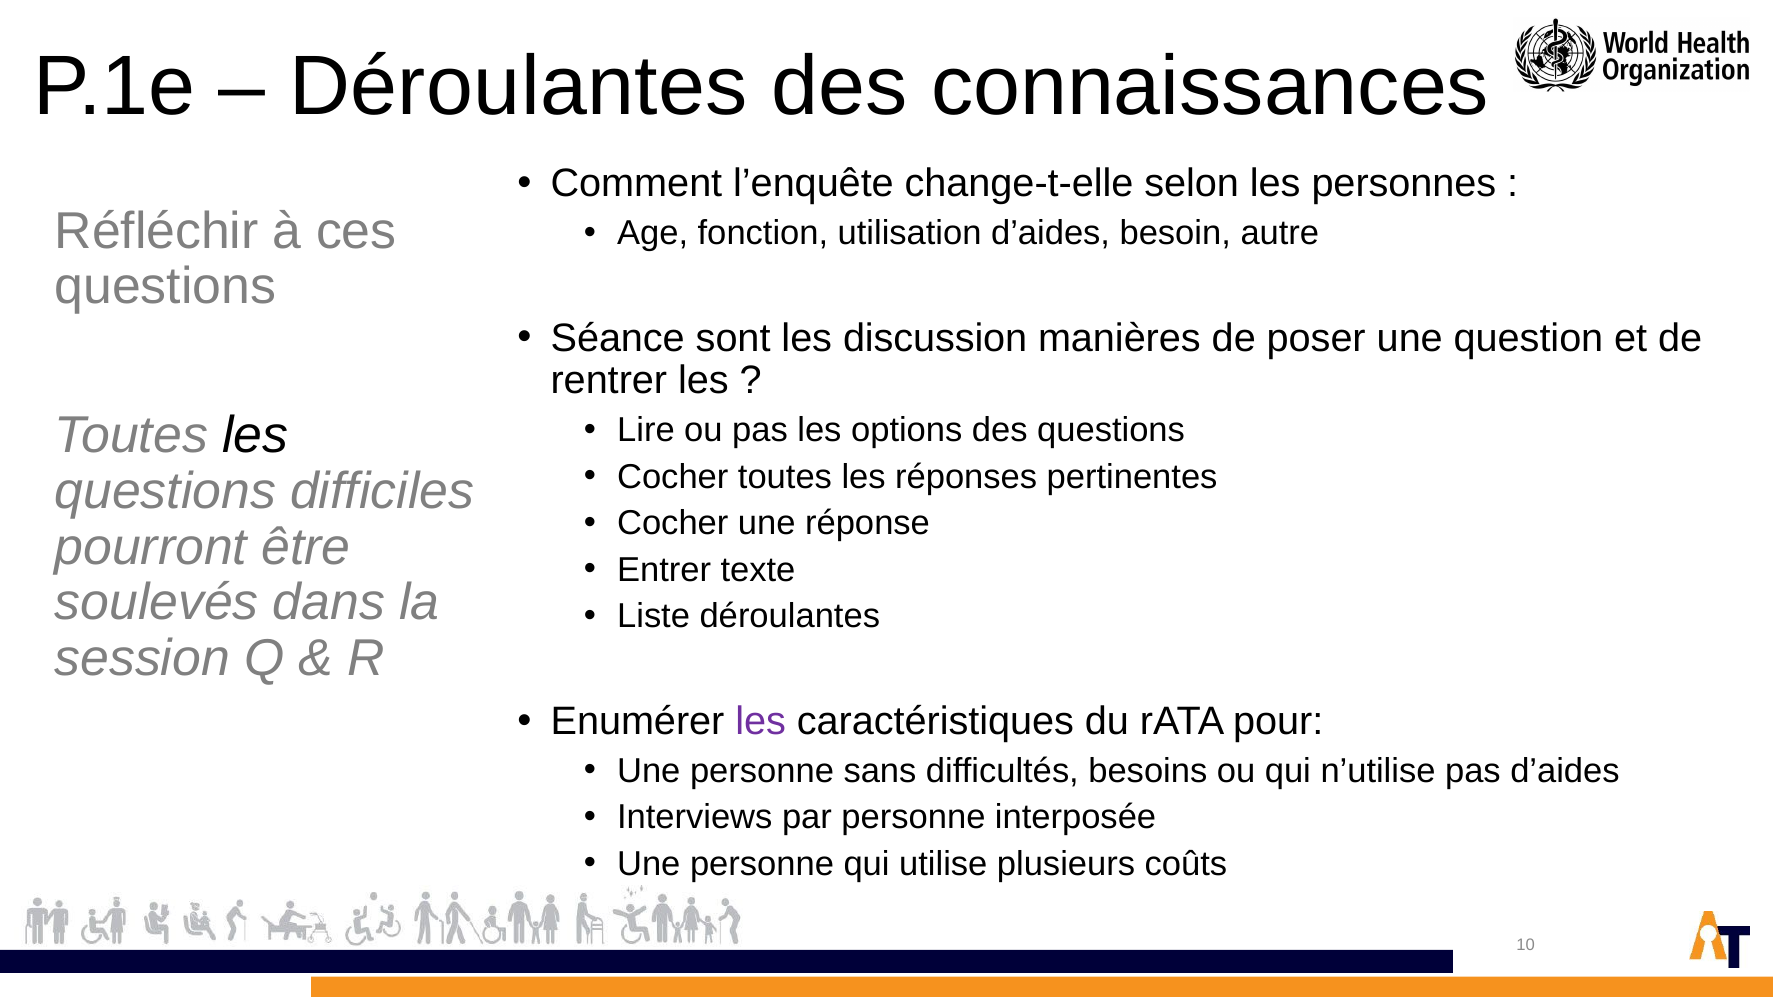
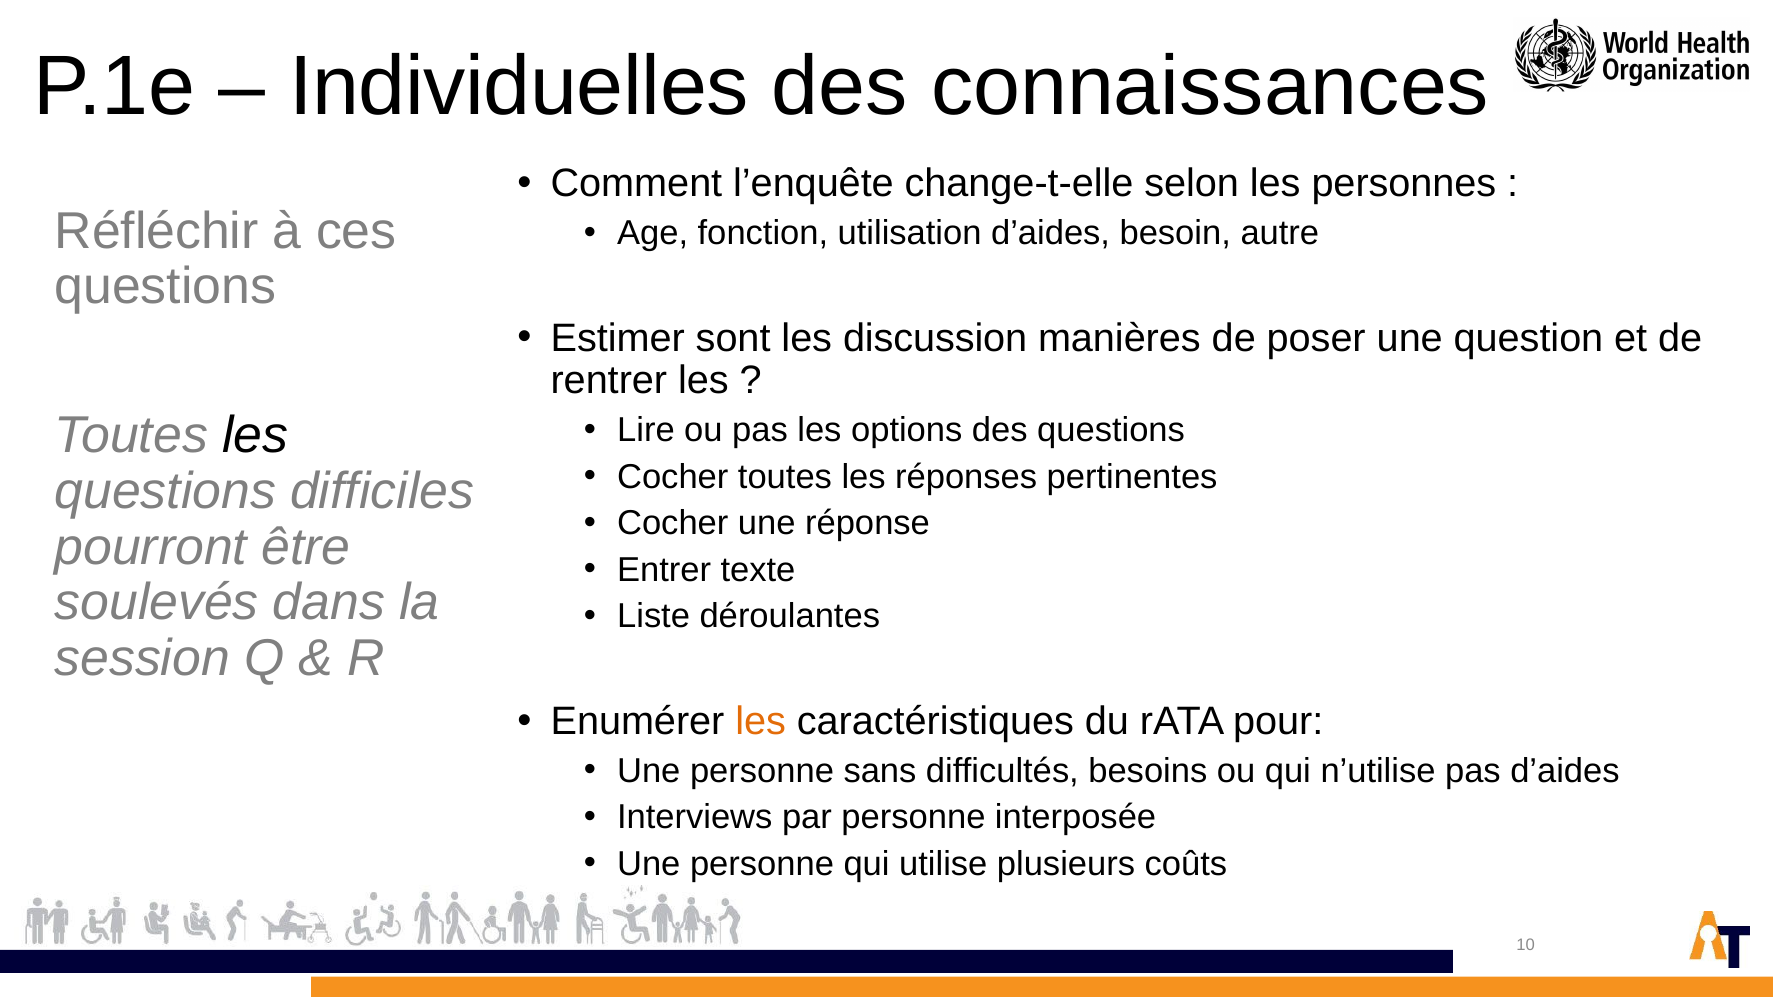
Déroulantes at (519, 86): Déroulantes -> Individuelles
Séance: Séance -> Estimer
les at (761, 722) colour: purple -> orange
